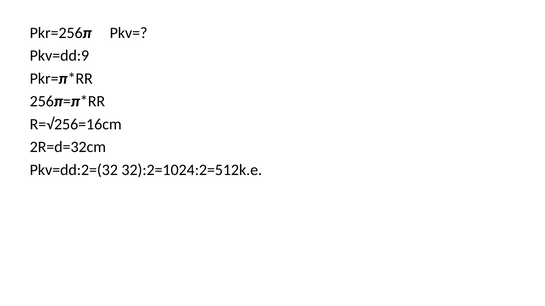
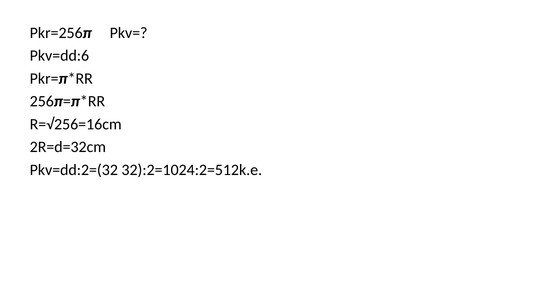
Pkv=dd:9: Pkv=dd:9 -> Pkv=dd:6
